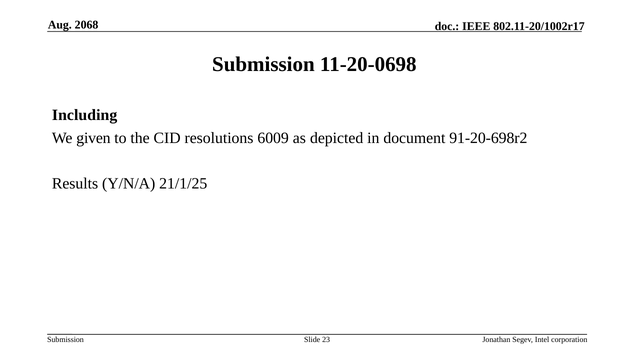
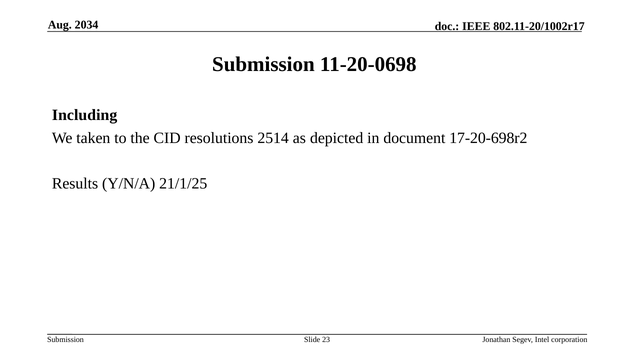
2068: 2068 -> 2034
given: given -> taken
6009: 6009 -> 2514
91-20-698r2: 91-20-698r2 -> 17-20-698r2
